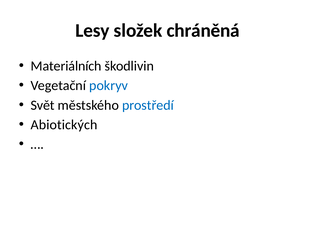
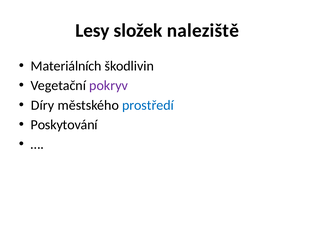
chráněná: chráněná -> naleziště
pokryv colour: blue -> purple
Svět: Svět -> Díry
Abiotických: Abiotických -> Poskytování
